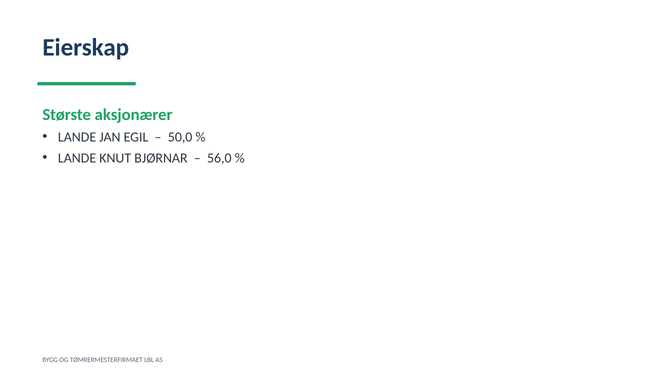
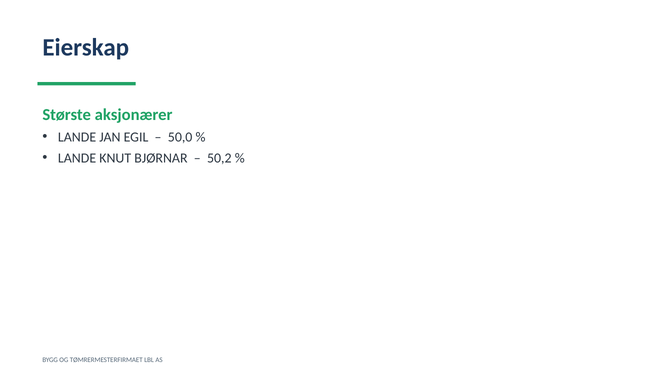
56,0: 56,0 -> 50,2
